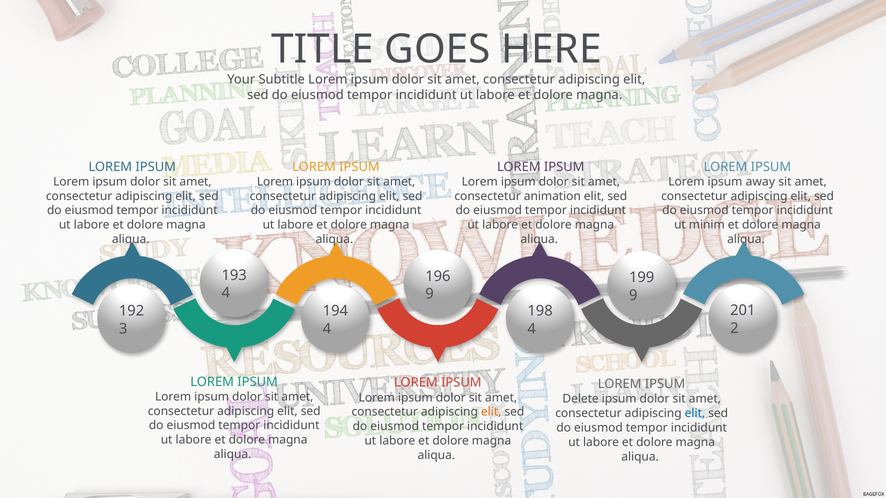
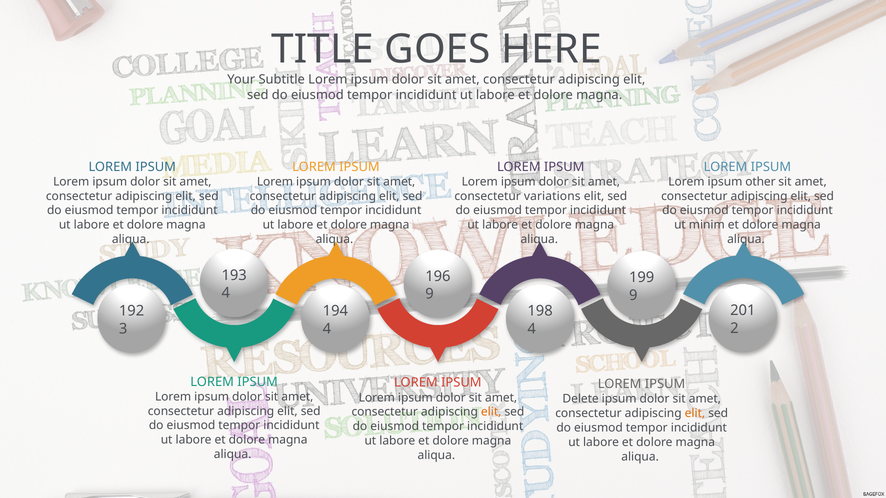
away: away -> other
animation: animation -> variations
elit at (695, 414) colour: blue -> orange
